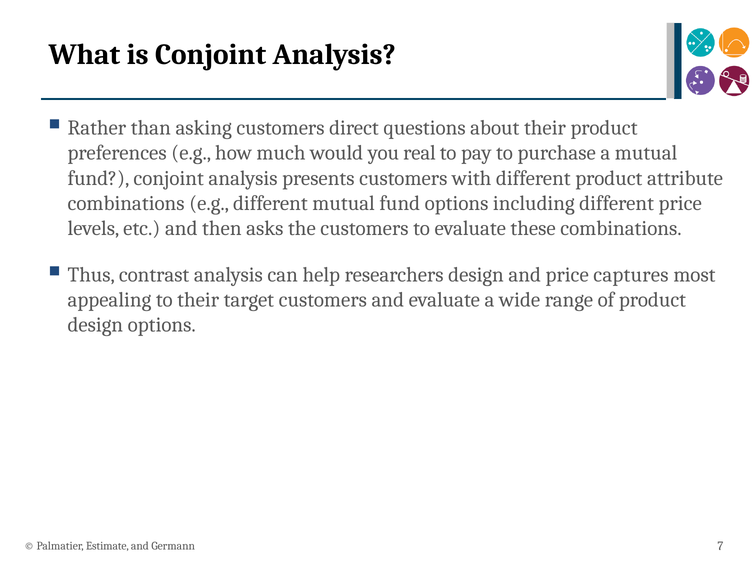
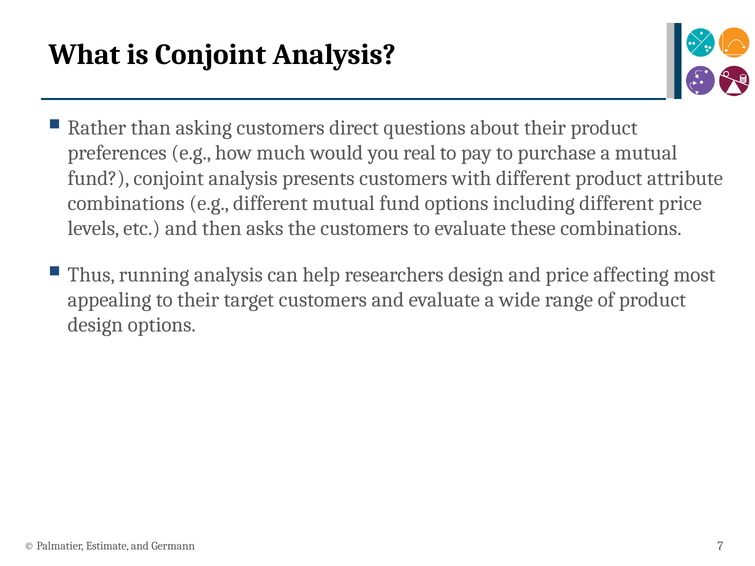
contrast: contrast -> running
captures: captures -> affecting
